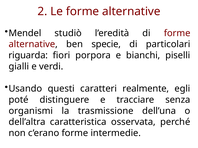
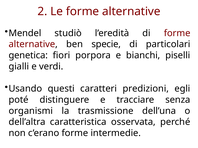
riguarda: riguarda -> genetica
realmente: realmente -> predizioni
